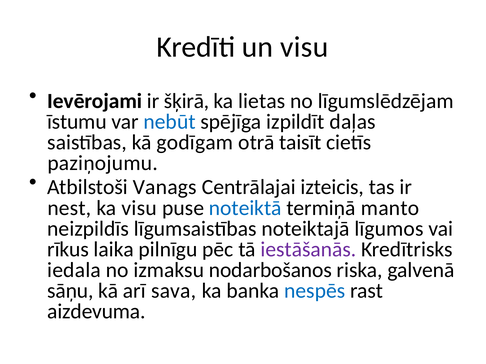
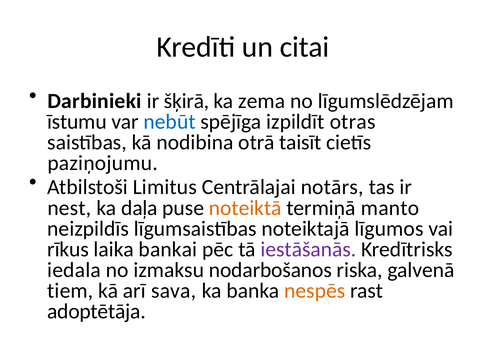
un visu: visu -> citai
Ievērojami: Ievērojami -> Darbinieki
lietas: lietas -> zema
daļas: daļas -> otras
godīgam: godīgam -> nodibina
Vanags: Vanags -> Limitus
izteicis: izteicis -> notārs
ka visu: visu -> daļa
noteiktā colour: blue -> orange
pilnīgu: pilnīgu -> bankai
sāņu: sāņu -> tiem
nespēs colour: blue -> orange
aizdevuma: aizdevuma -> adoptētāja
